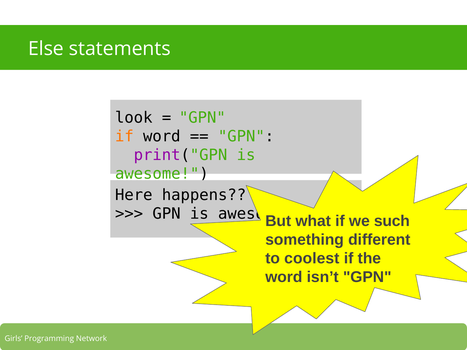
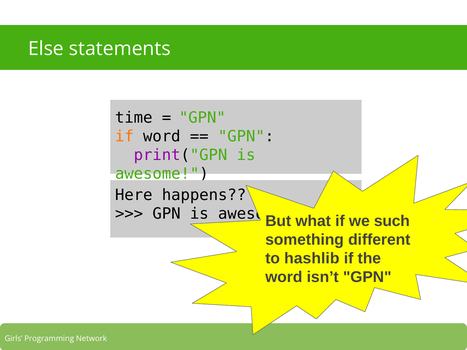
look: look -> time
coolest: coolest -> hashlib
